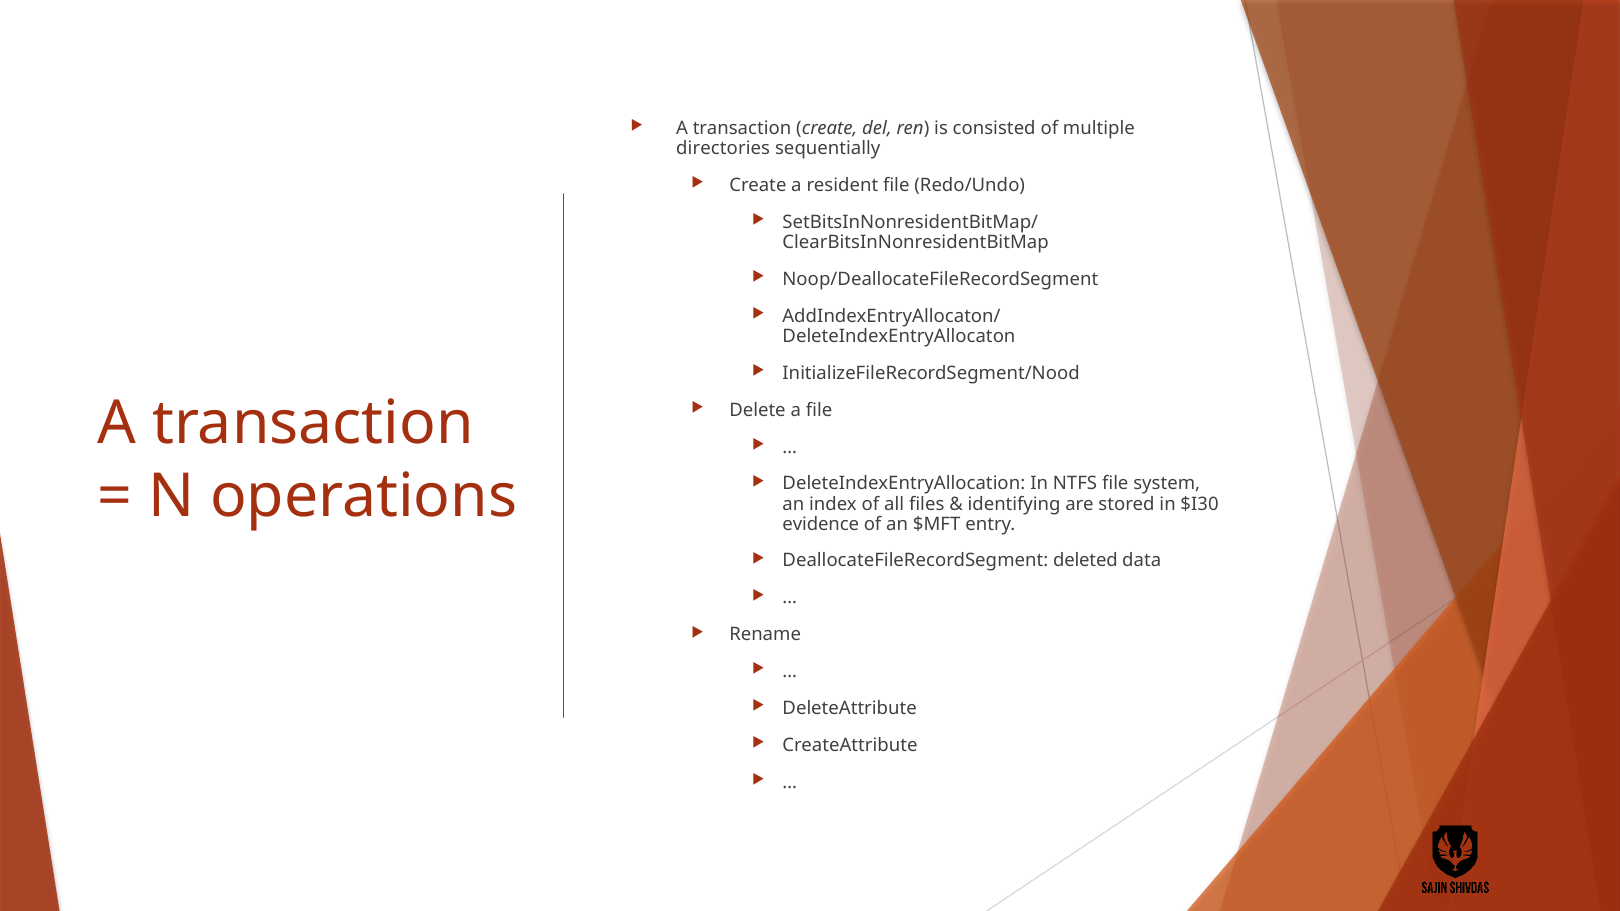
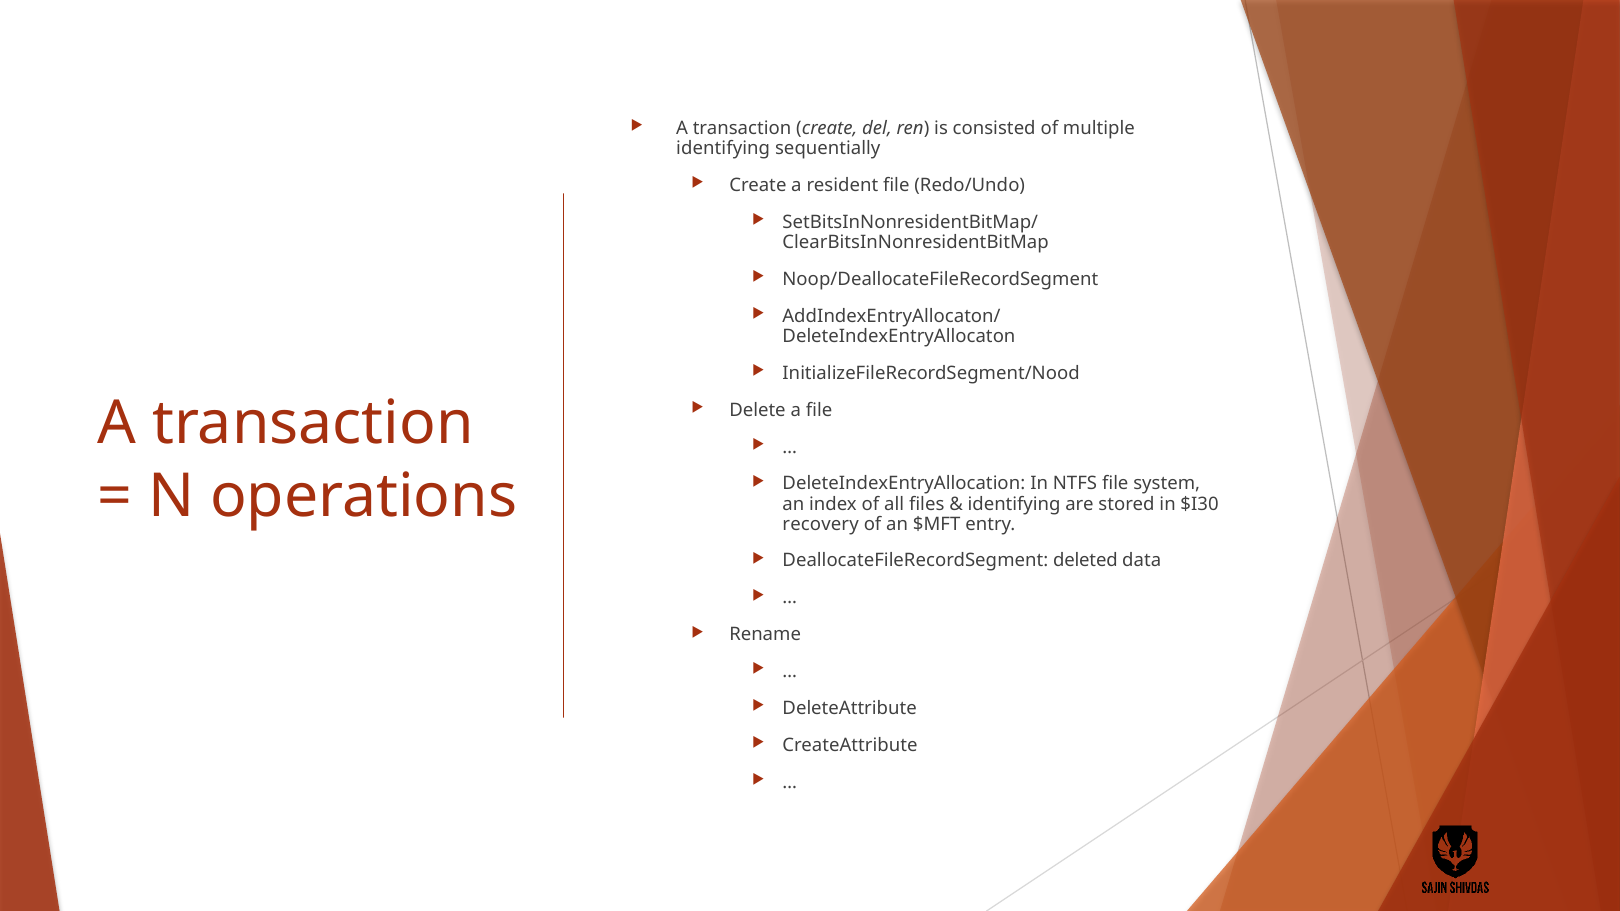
directories at (723, 148): directories -> identifying
evidence: evidence -> recovery
